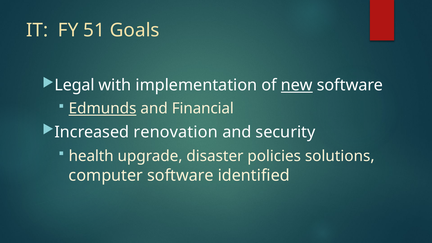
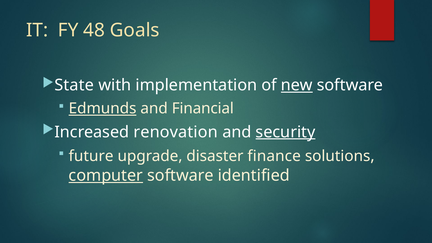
51: 51 -> 48
Legal: Legal -> State
security underline: none -> present
health: health -> future
policies: policies -> finance
computer underline: none -> present
